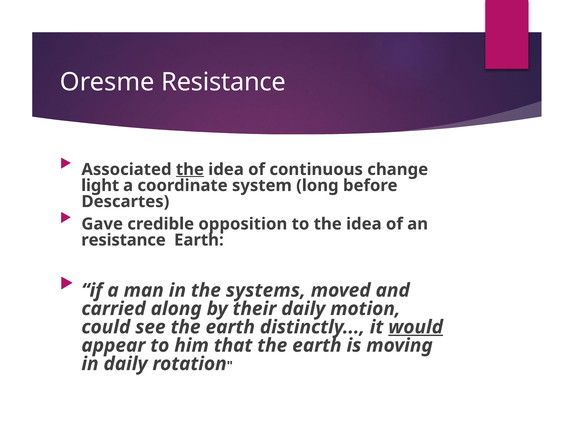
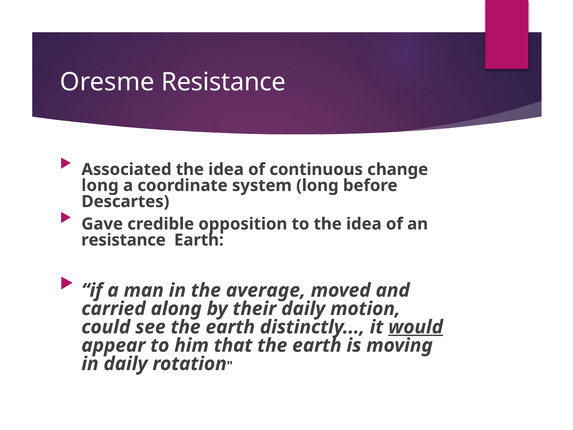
the at (190, 169) underline: present -> none
light at (100, 185): light -> long
systems: systems -> average
